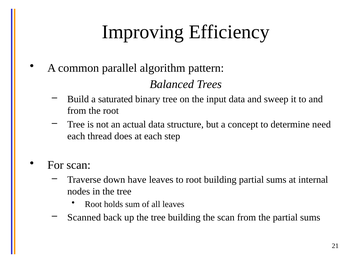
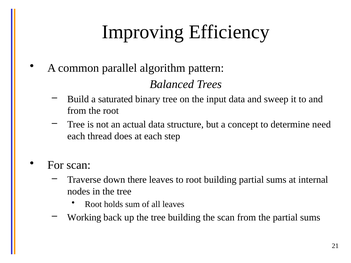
have: have -> there
Scanned: Scanned -> Working
